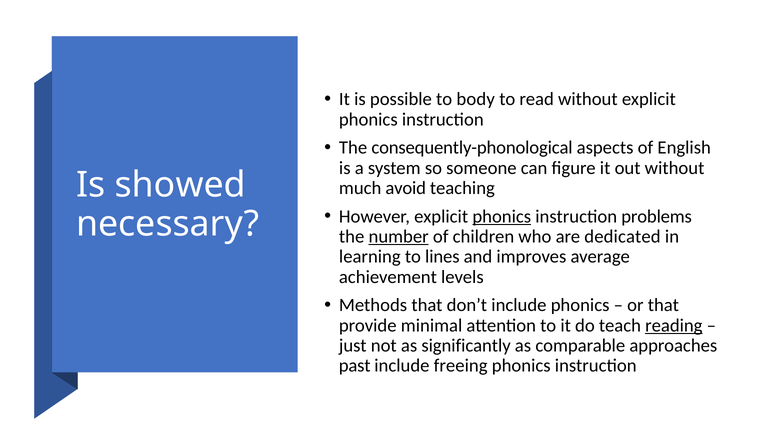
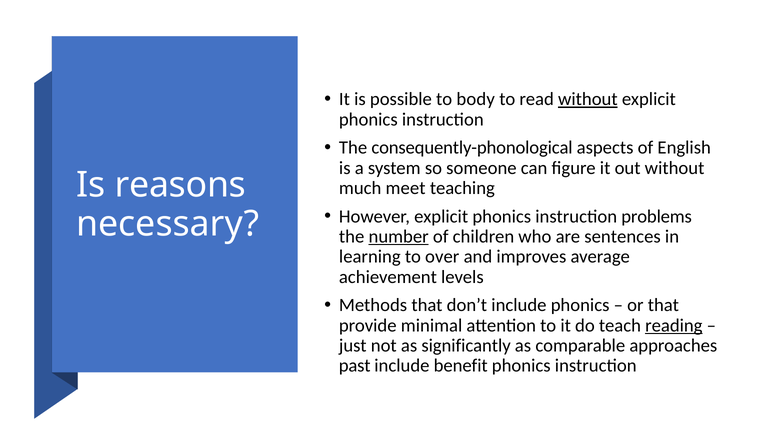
without at (588, 99) underline: none -> present
showed: showed -> reasons
avoid: avoid -> meet
phonics at (502, 216) underline: present -> none
dedicated: dedicated -> sentences
lines: lines -> over
freeing: freeing -> benefit
